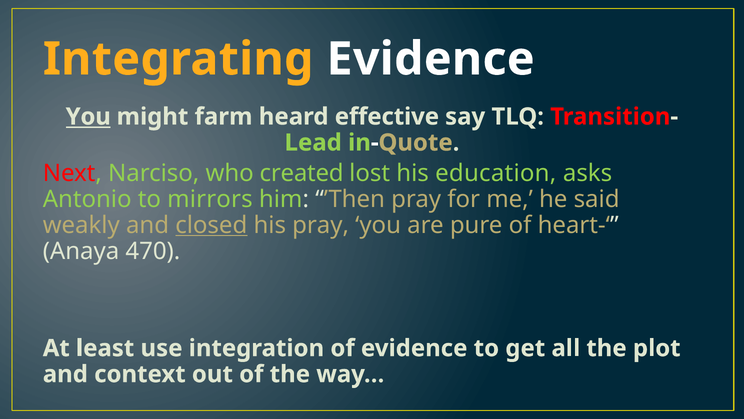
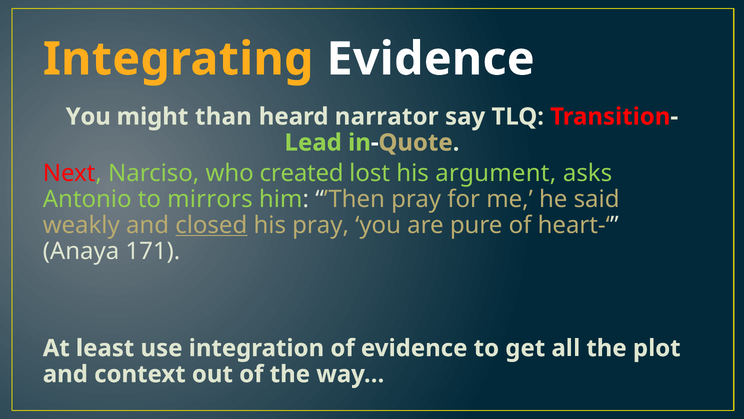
You at (88, 117) underline: present -> none
farm: farm -> than
effective: effective -> narrator
education: education -> argument
470: 470 -> 171
